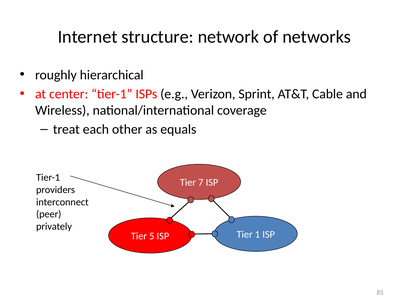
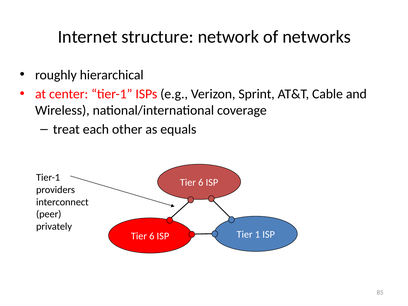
7 at (201, 183): 7 -> 6
5 at (152, 236): 5 -> 6
